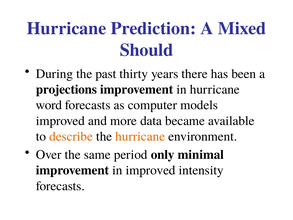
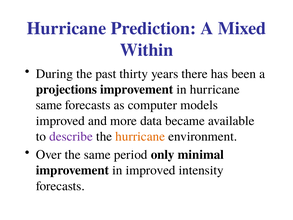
Should: Should -> Within
word at (49, 105): word -> same
describe colour: orange -> purple
